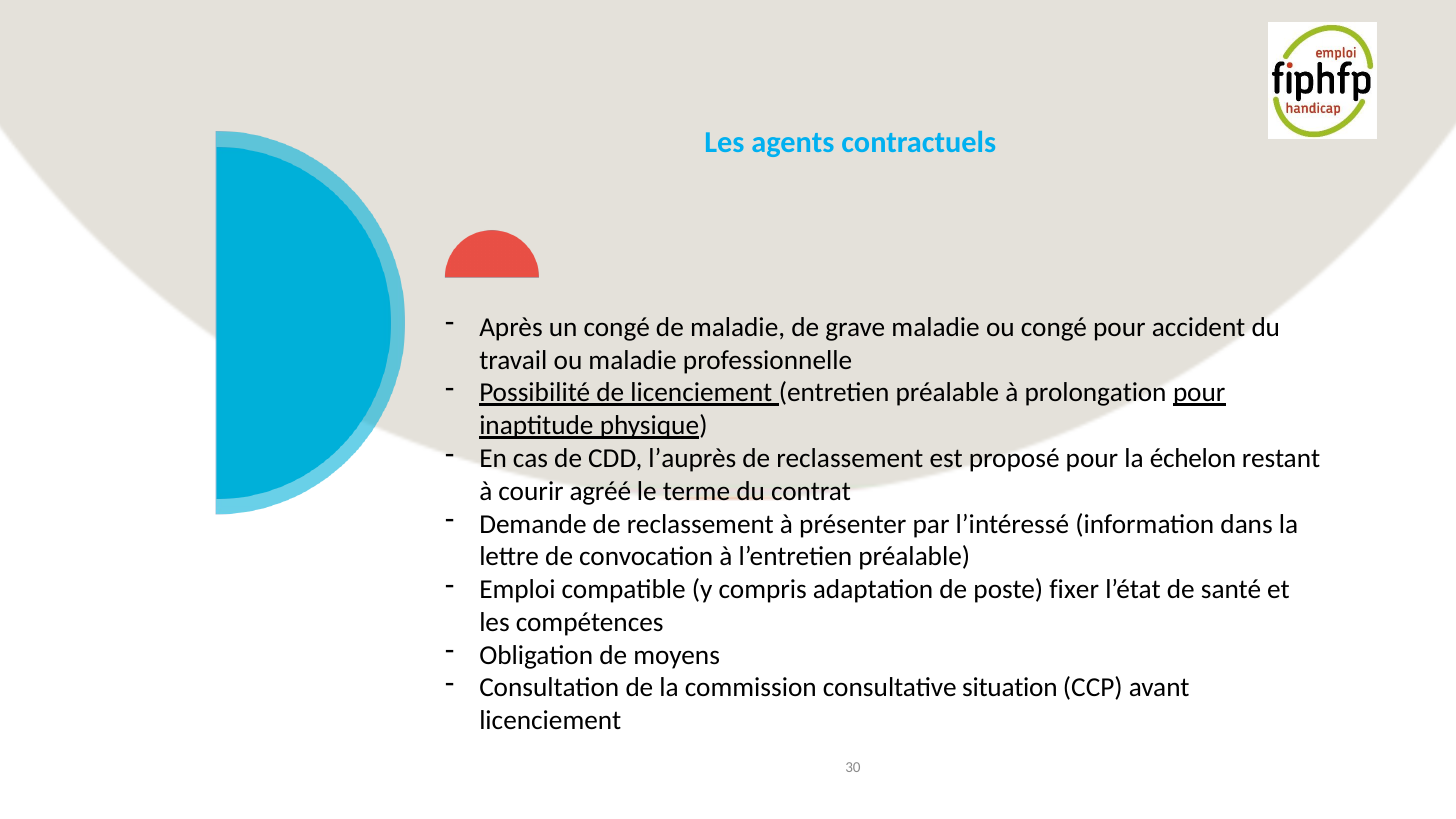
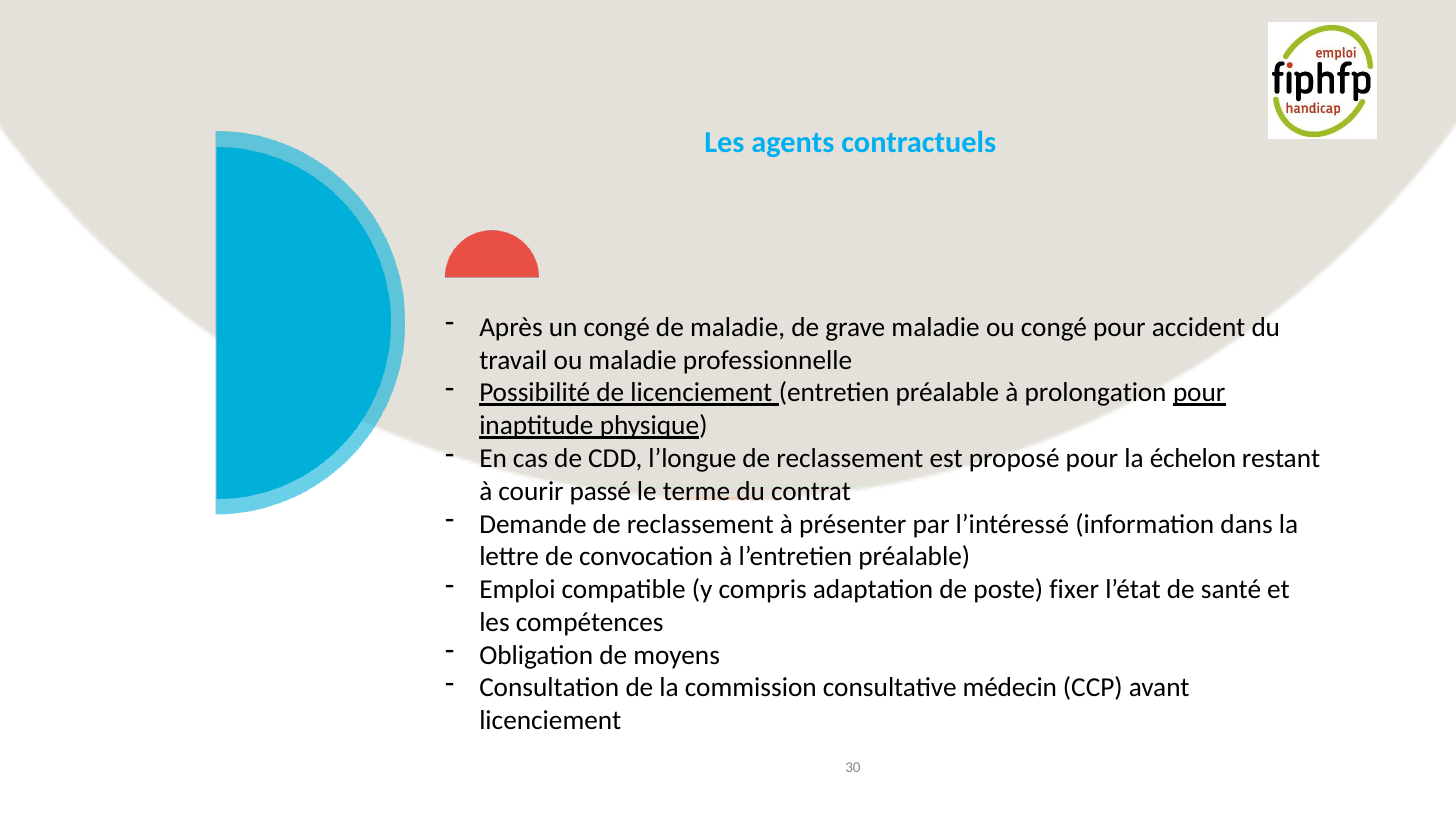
l’auprès: l’auprès -> l’longue
agréé: agréé -> passé
situation: situation -> médecin
